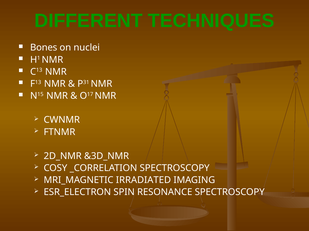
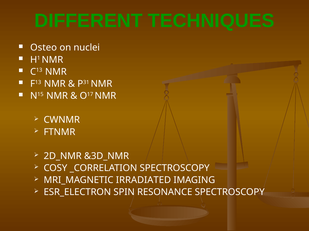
Bones: Bones -> Osteo
